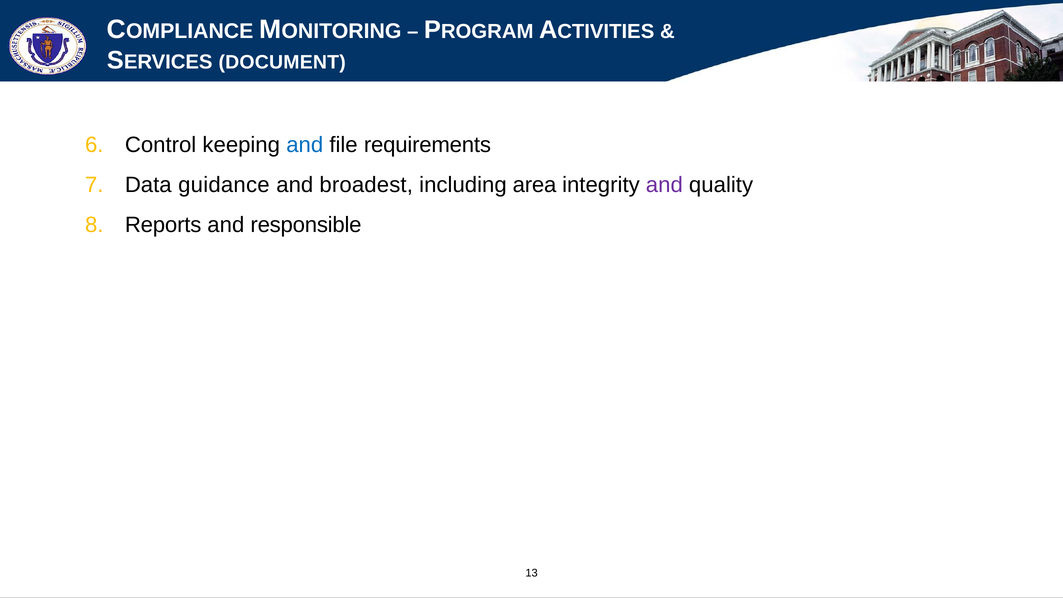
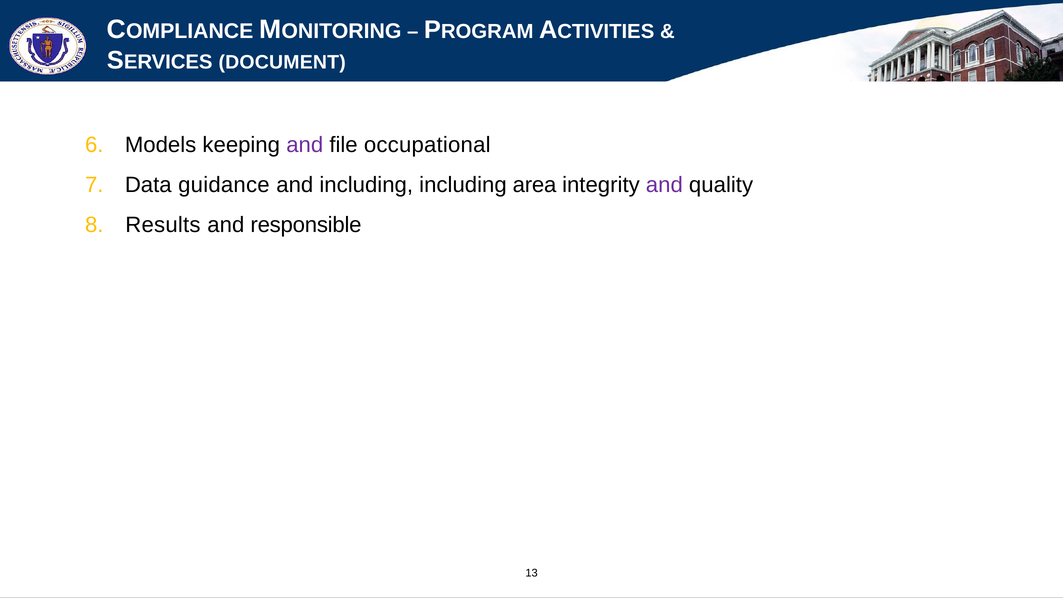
Control: Control -> Models
and at (305, 145) colour: blue -> purple
requirements: requirements -> occupational
and broadest: broadest -> including
Reports: Reports -> Results
